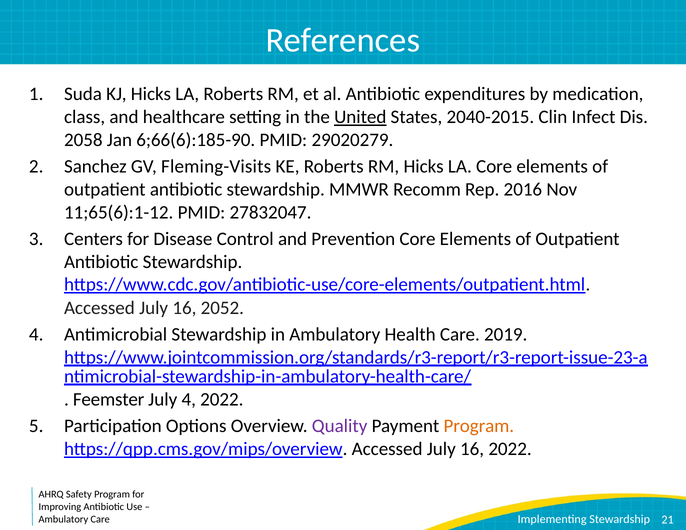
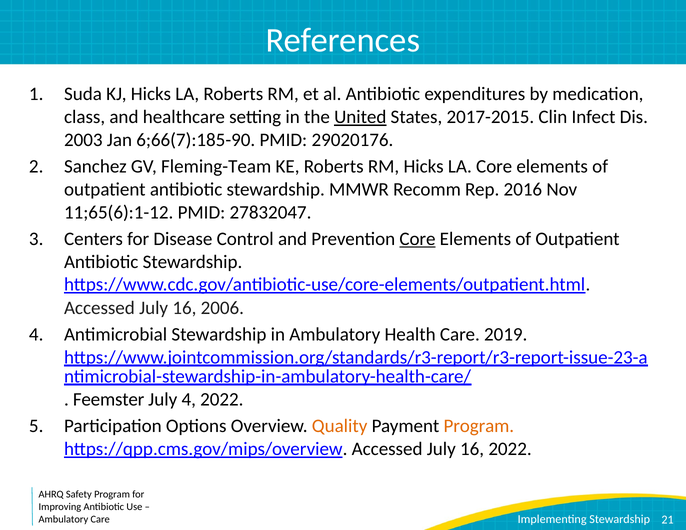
2040-2015: 2040-2015 -> 2017-2015
2058: 2058 -> 2003
6;66(6):185-90: 6;66(6):185-90 -> 6;66(7):185-90
29020279: 29020279 -> 29020176
Fleming-Visits: Fleming-Visits -> Fleming-Team
Core at (417, 239) underline: none -> present
2052: 2052 -> 2006
Quality colour: purple -> orange
